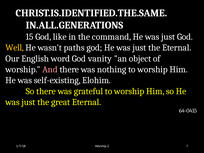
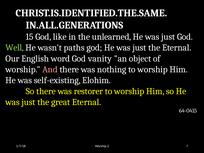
command: command -> unlearned
Well colour: yellow -> light green
grateful: grateful -> restorer
